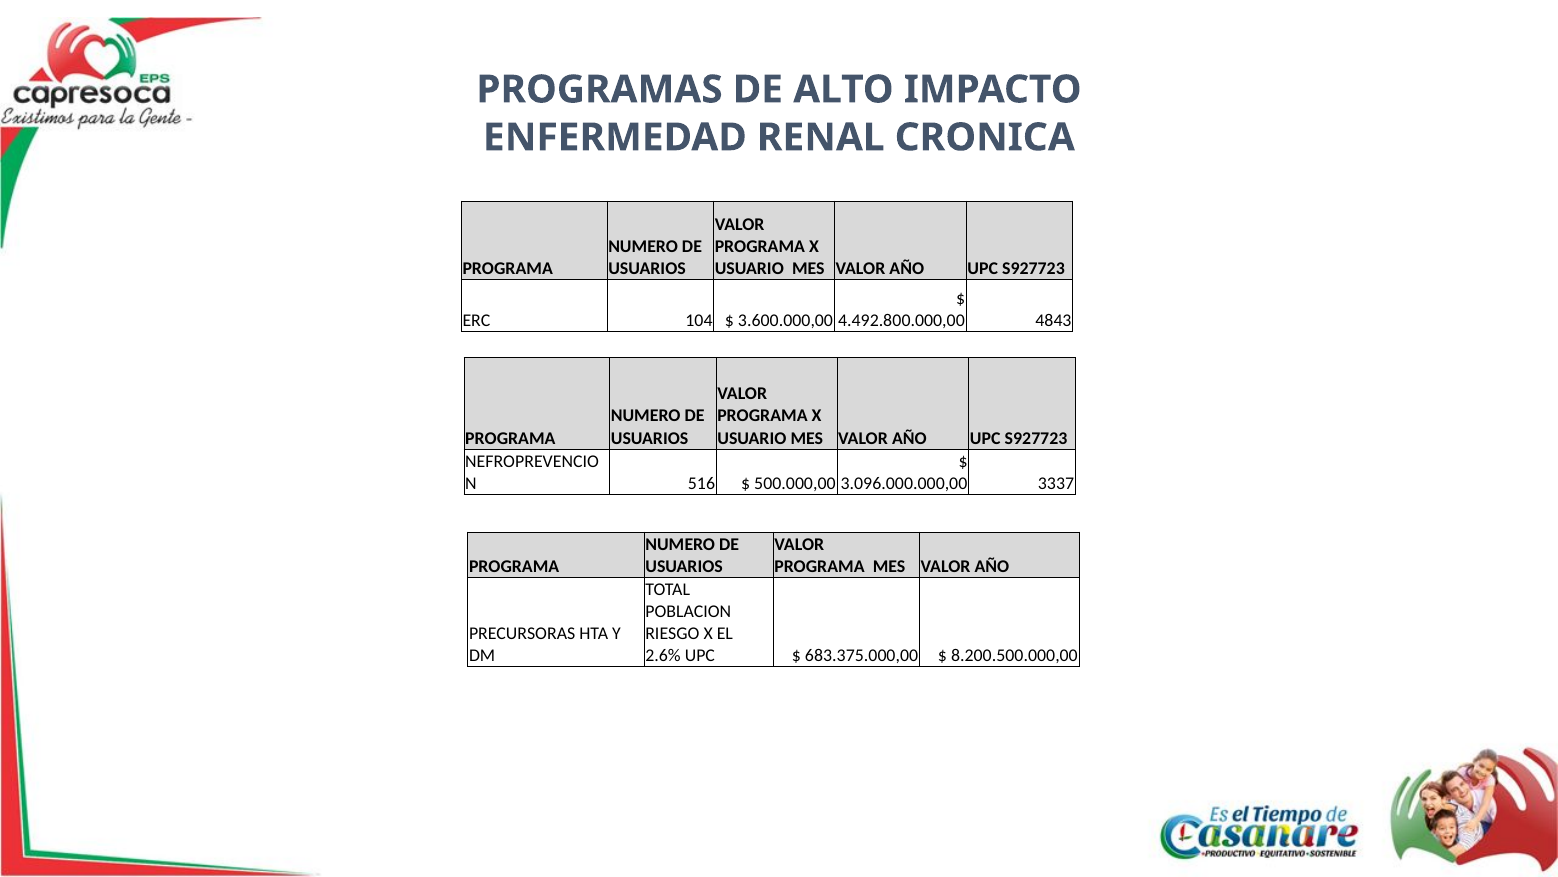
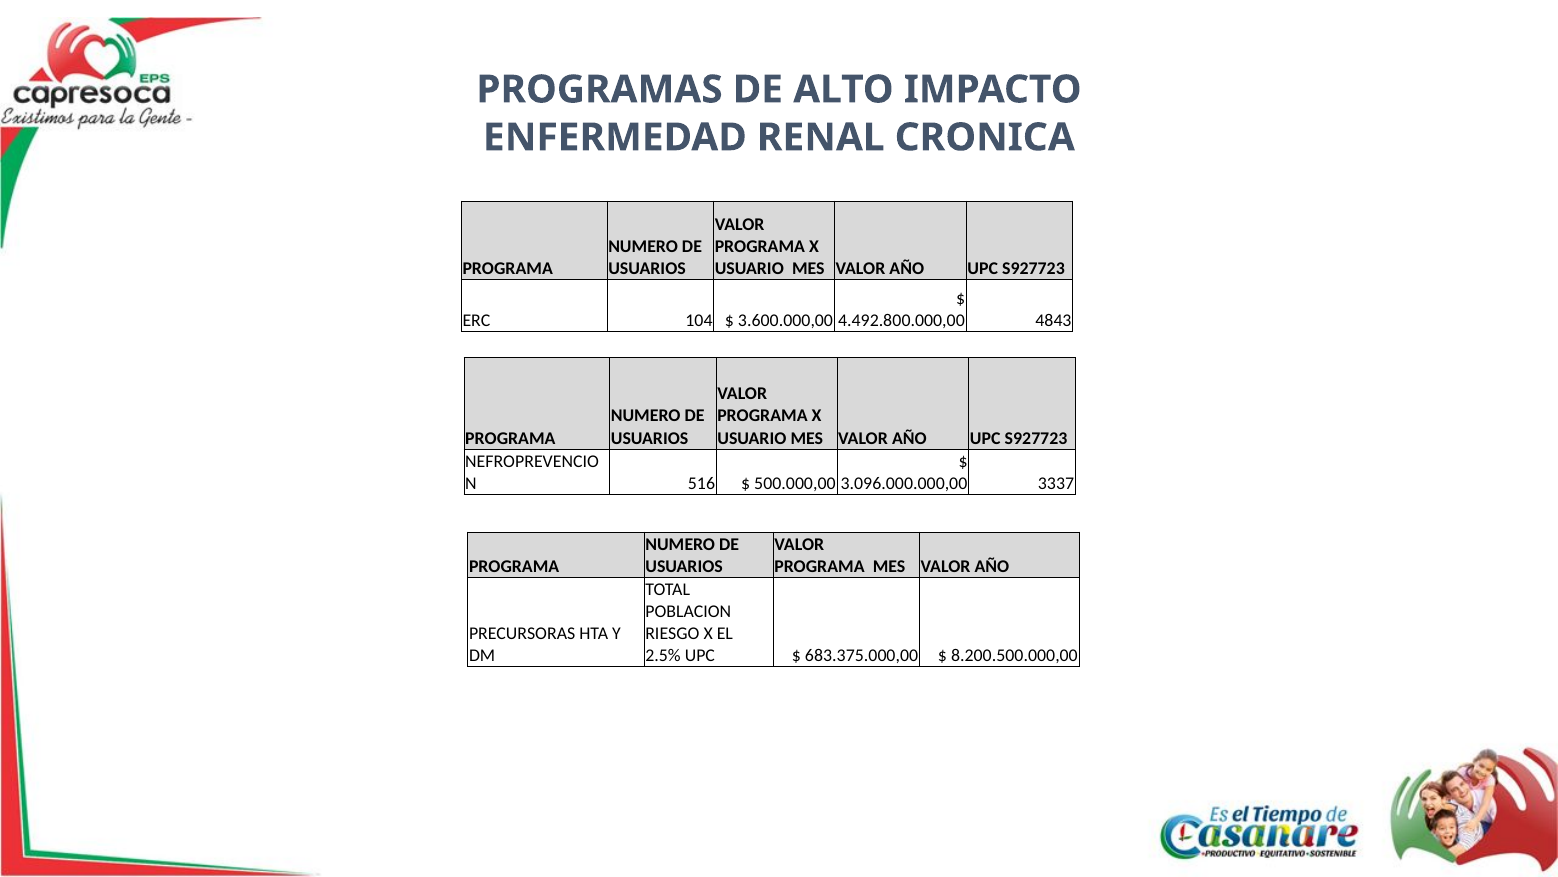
2.6%: 2.6% -> 2.5%
